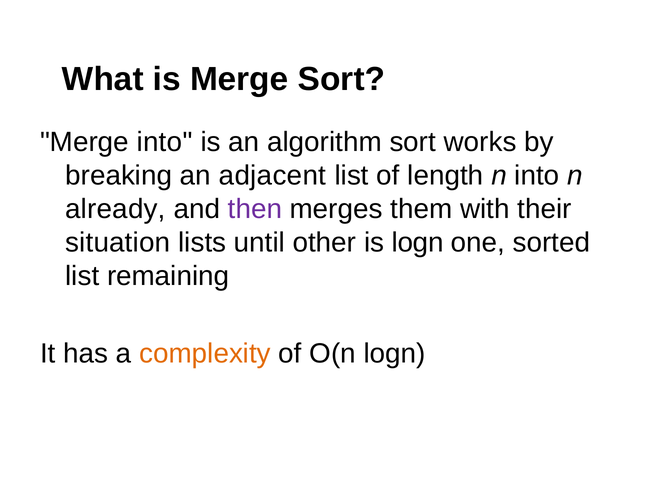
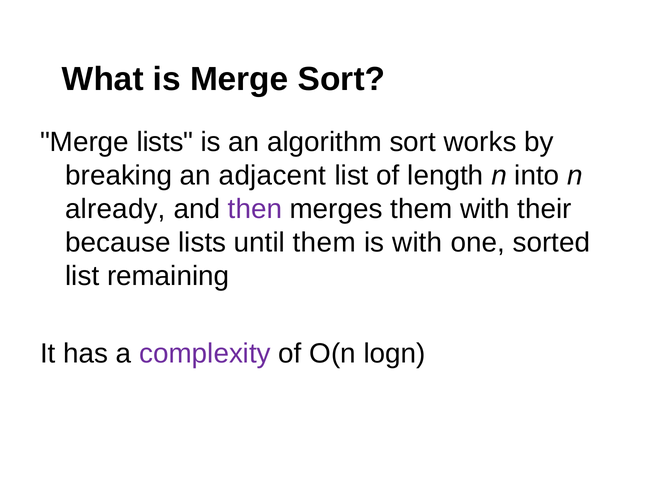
Merge into: into -> lists
situation: situation -> because
until other: other -> them
is logn: logn -> with
complexity colour: orange -> purple
